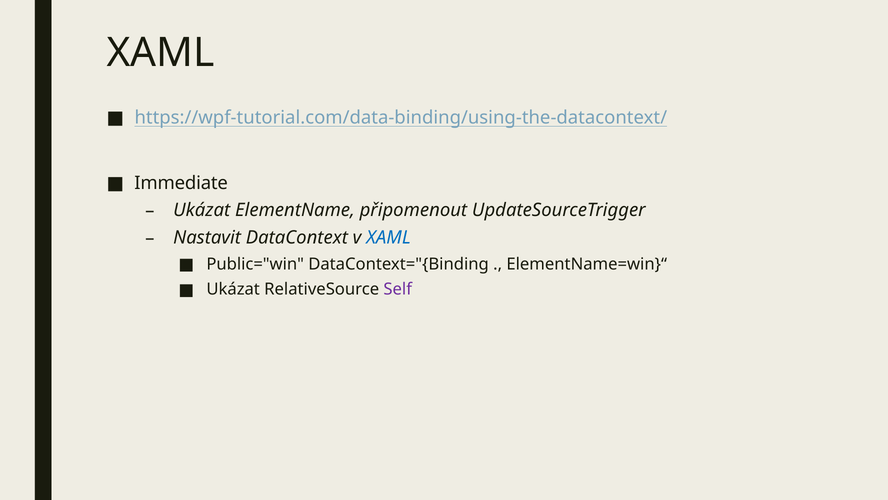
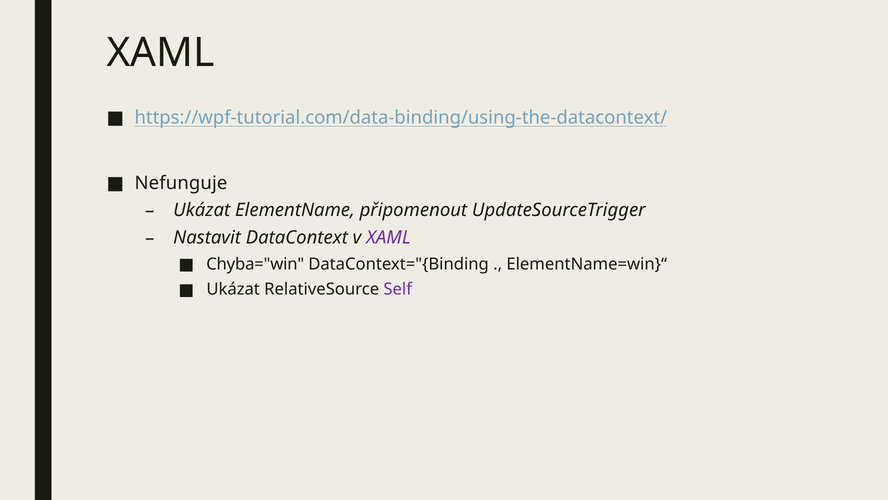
Immediate: Immediate -> Nefunguje
XAML at (388, 238) colour: blue -> purple
Public="win: Public="win -> Chyba="win
